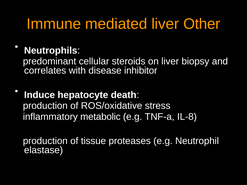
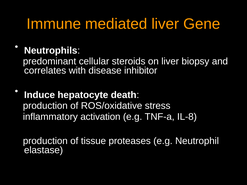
Other: Other -> Gene
metabolic: metabolic -> activation
